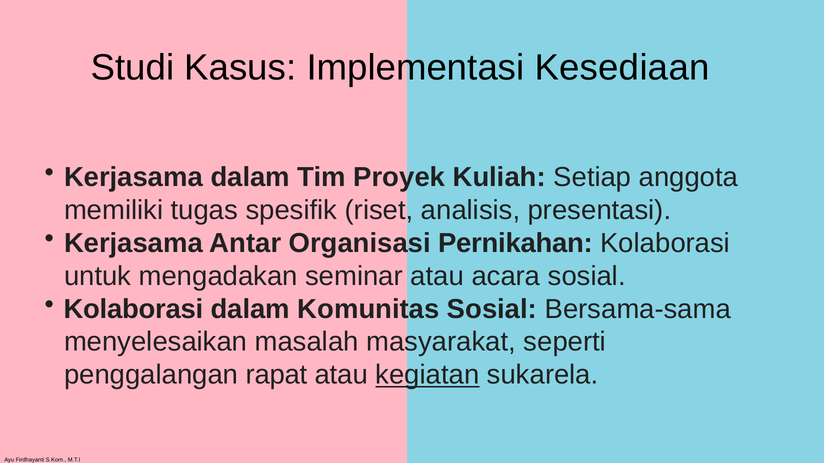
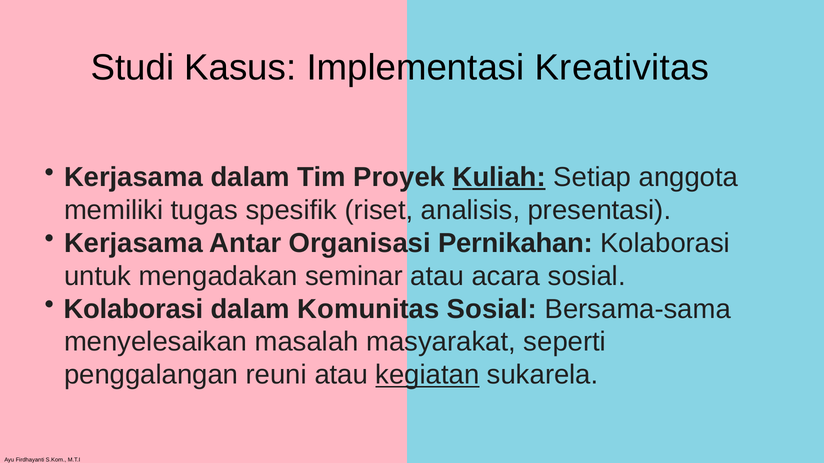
Kesediaan: Kesediaan -> Kreativitas
Kuliah underline: none -> present
rapat: rapat -> reuni
